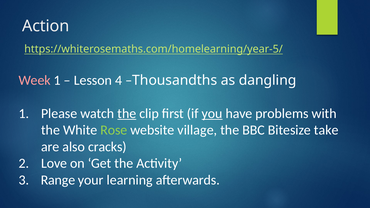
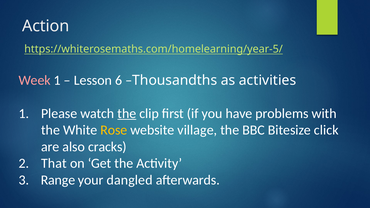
4: 4 -> 6
dangling: dangling -> activities
you underline: present -> none
Rose colour: light green -> yellow
take: take -> click
Love: Love -> That
learning: learning -> dangled
